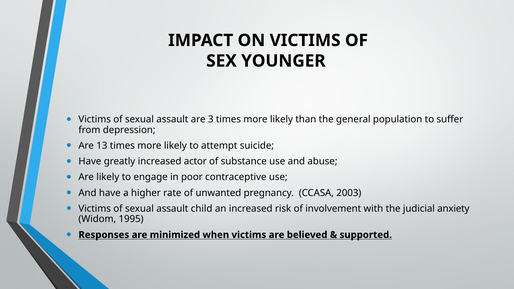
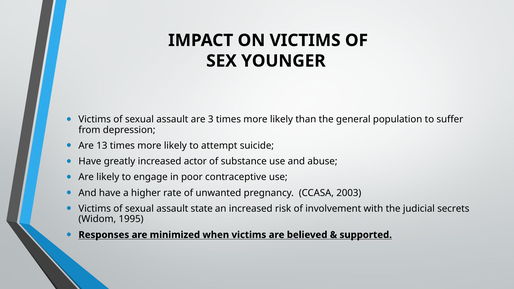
child: child -> state
anxiety: anxiety -> secrets
